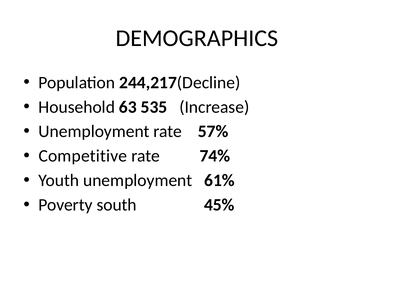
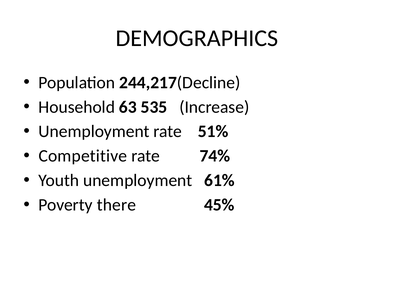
57%: 57% -> 51%
south: south -> there
